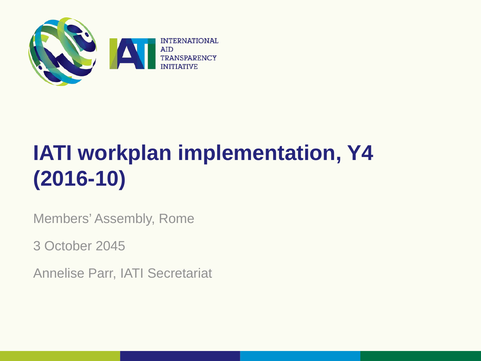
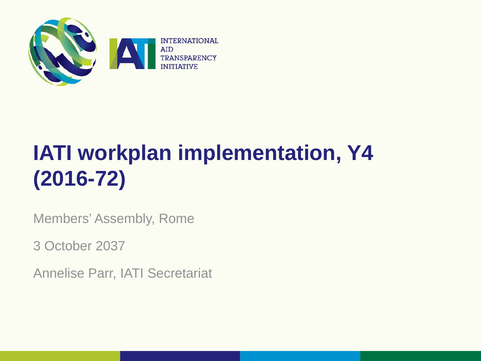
2016-10: 2016-10 -> 2016-72
2045: 2045 -> 2037
